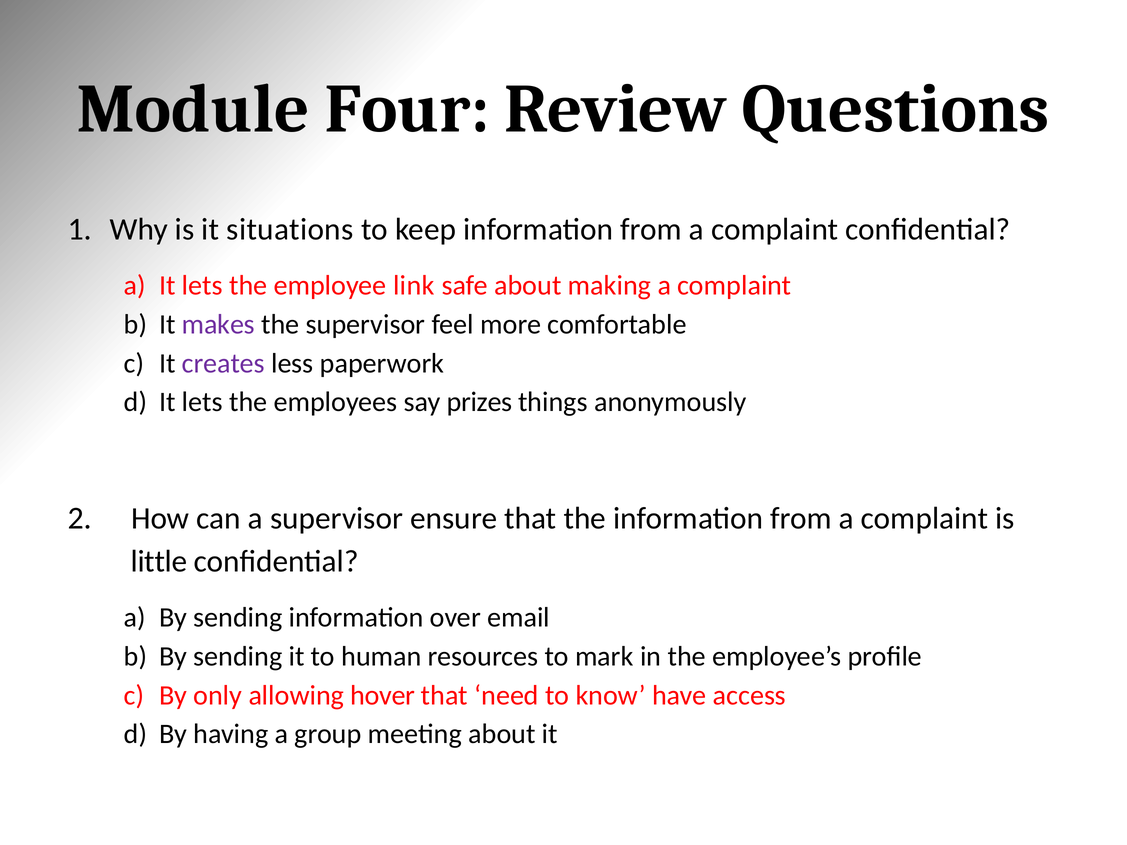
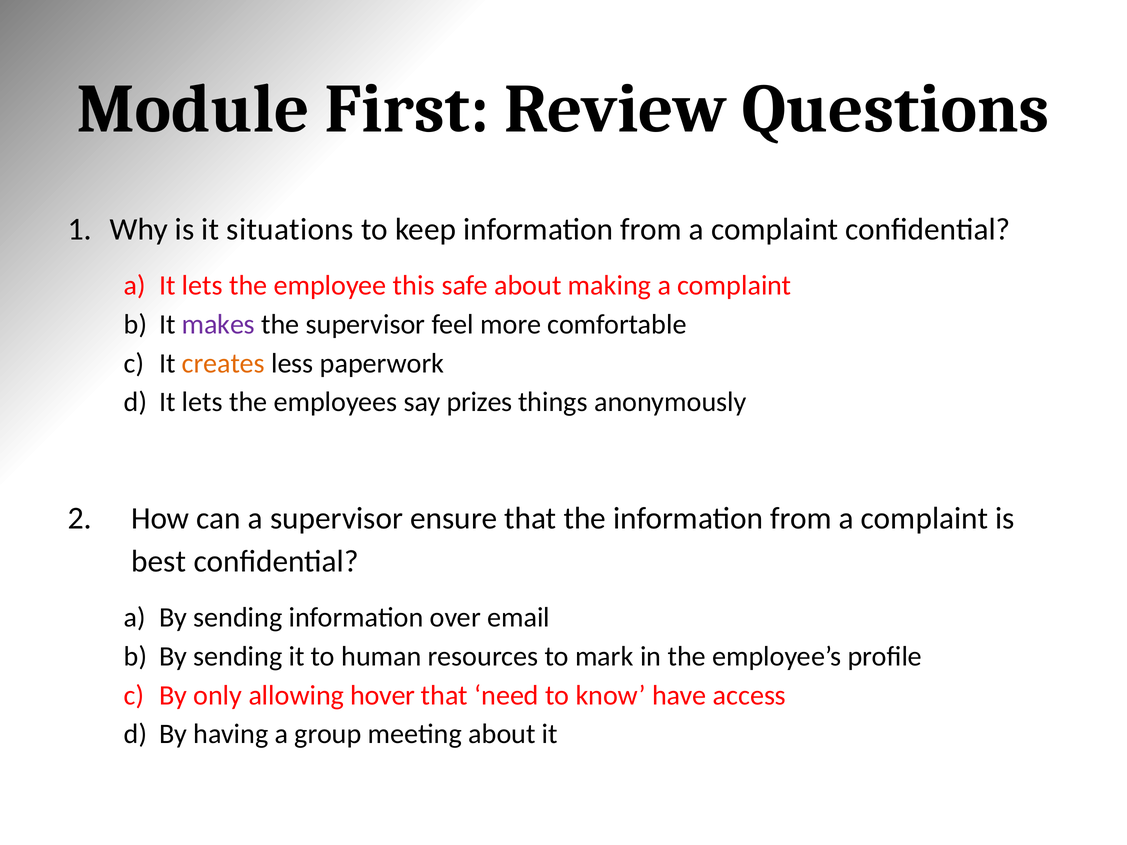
Four: Four -> First
link: link -> this
creates colour: purple -> orange
little: little -> best
